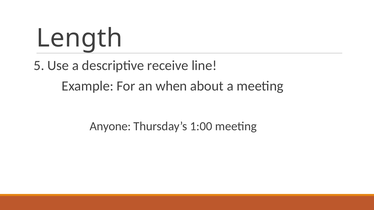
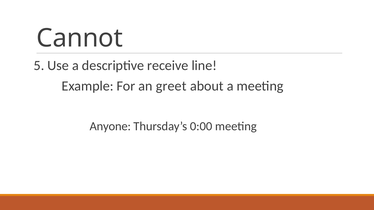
Length: Length -> Cannot
when: when -> greet
1:00: 1:00 -> 0:00
